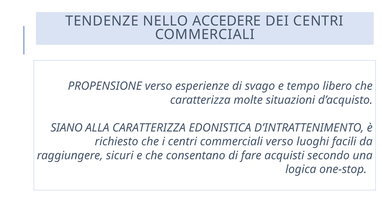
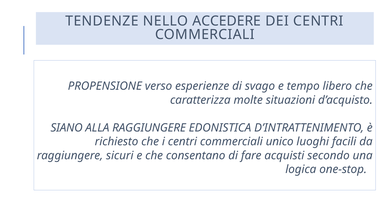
ALLA CARATTERIZZA: CARATTERIZZA -> RAGGIUNGERE
commerciali verso: verso -> unico
